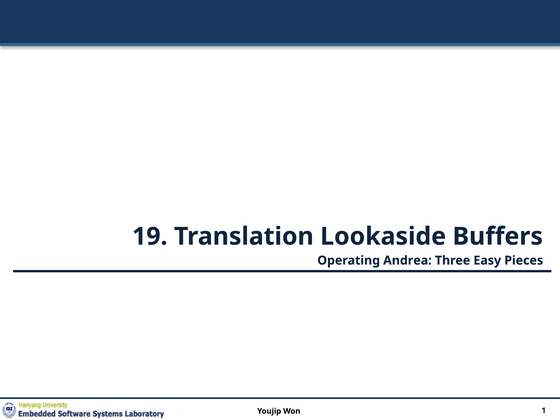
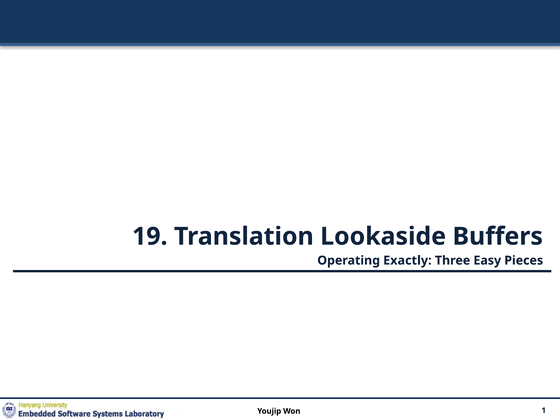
Andrea: Andrea -> Exactly
